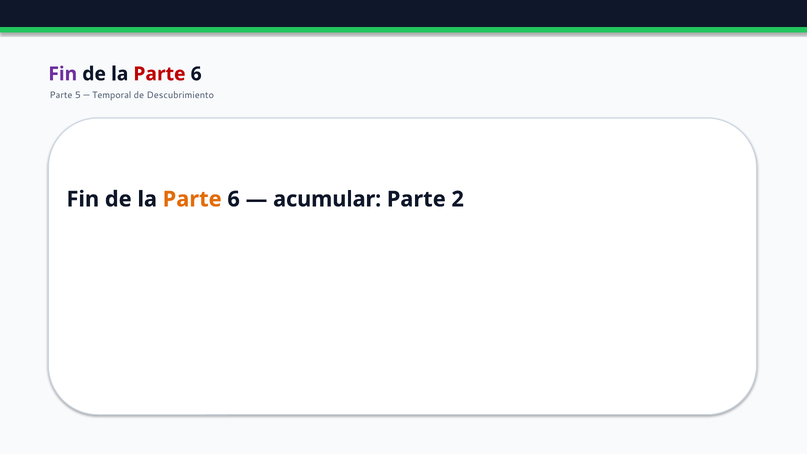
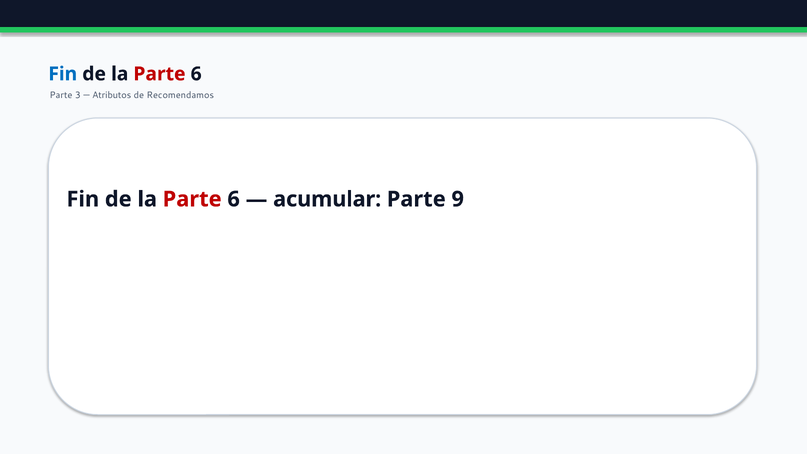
Fin at (63, 74) colour: purple -> blue
5: 5 -> 3
Temporal: Temporal -> Atributos
Descubrimiento: Descubrimiento -> Recomendamos
Parte at (192, 199) colour: orange -> red
2: 2 -> 9
